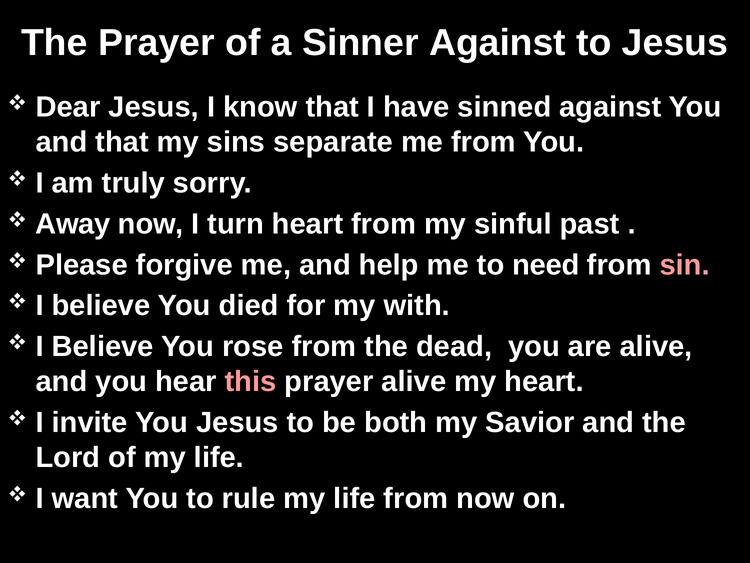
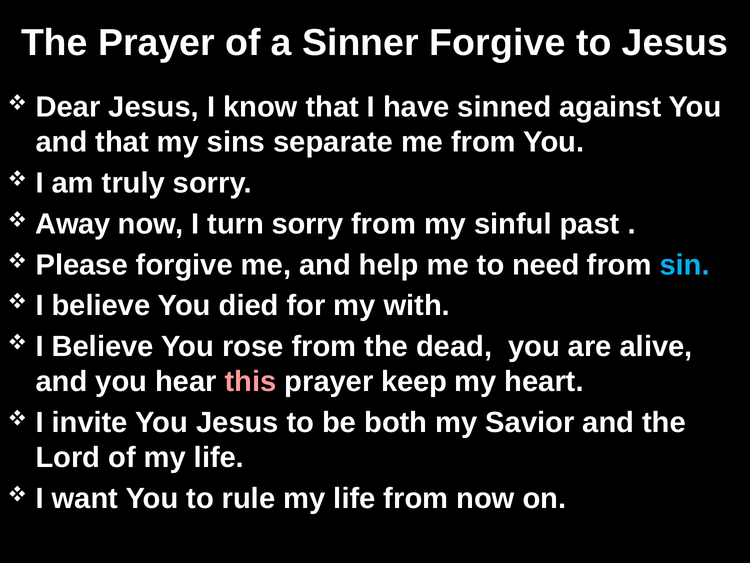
Sinner Against: Against -> Forgive
turn heart: heart -> sorry
sin colour: pink -> light blue
prayer alive: alive -> keep
